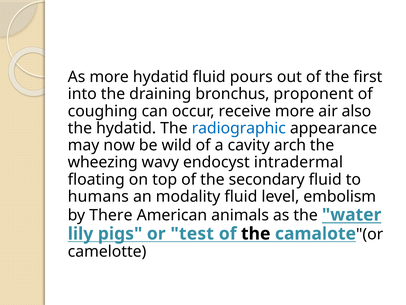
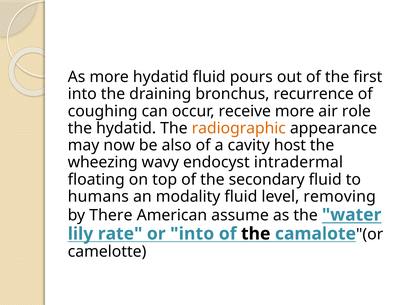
proponent: proponent -> recurrence
also: also -> role
radiographic colour: blue -> orange
wild: wild -> also
arch: arch -> host
embolism: embolism -> removing
animals: animals -> assume
pigs: pigs -> rate
or test: test -> into
